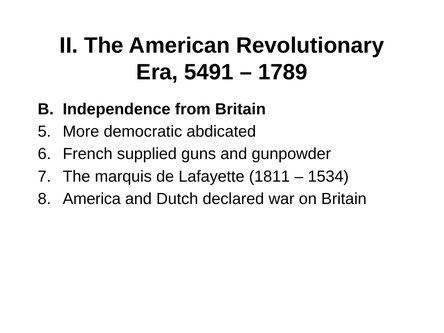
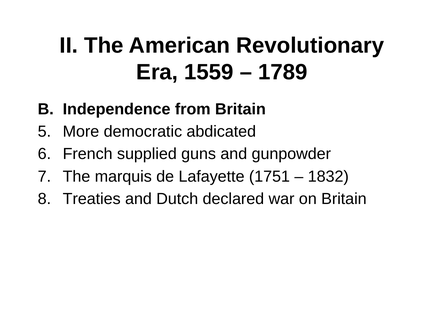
5491: 5491 -> 1559
1811: 1811 -> 1751
1534: 1534 -> 1832
America: America -> Treaties
